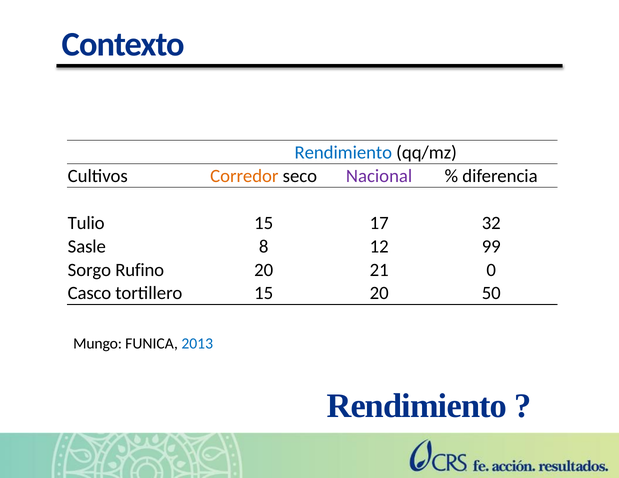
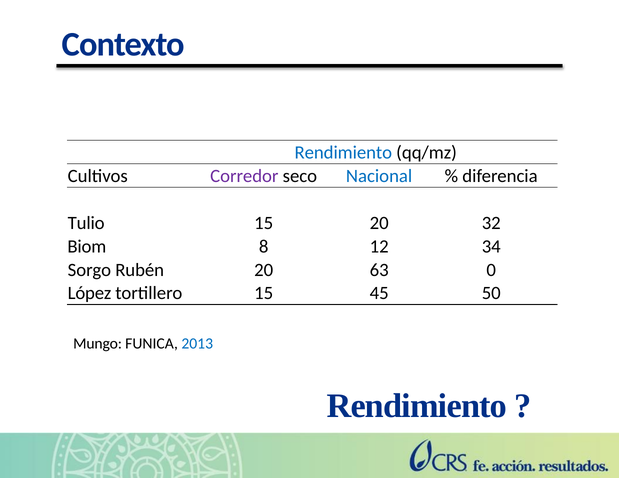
Corredor colour: orange -> purple
Nacional colour: purple -> blue
15 17: 17 -> 20
Sasle: Sasle -> Biom
99: 99 -> 34
Rufino: Rufino -> Rubén
21: 21 -> 63
Casco: Casco -> López
15 20: 20 -> 45
